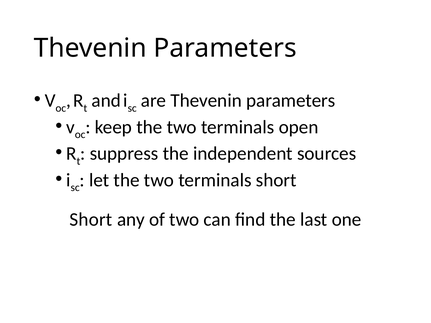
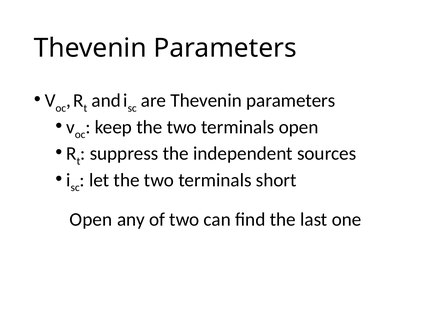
Short at (91, 220): Short -> Open
